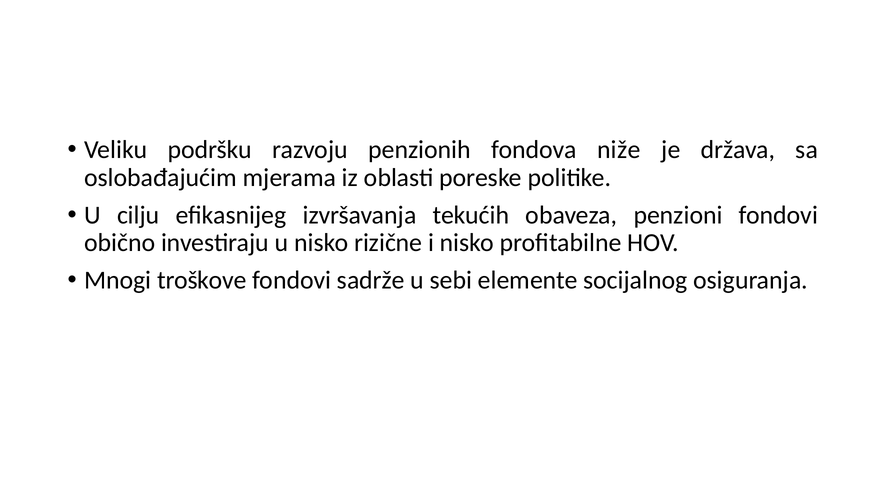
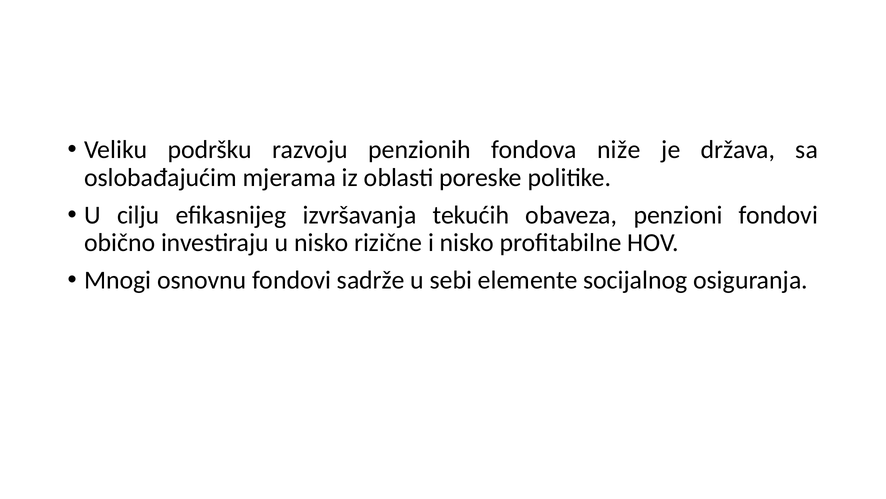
troškove: troškove -> osnovnu
